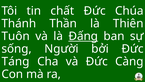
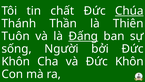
Chúa underline: none -> present
Táng at (16, 61): Táng -> Khôn
và Đức Càng: Càng -> Khôn
